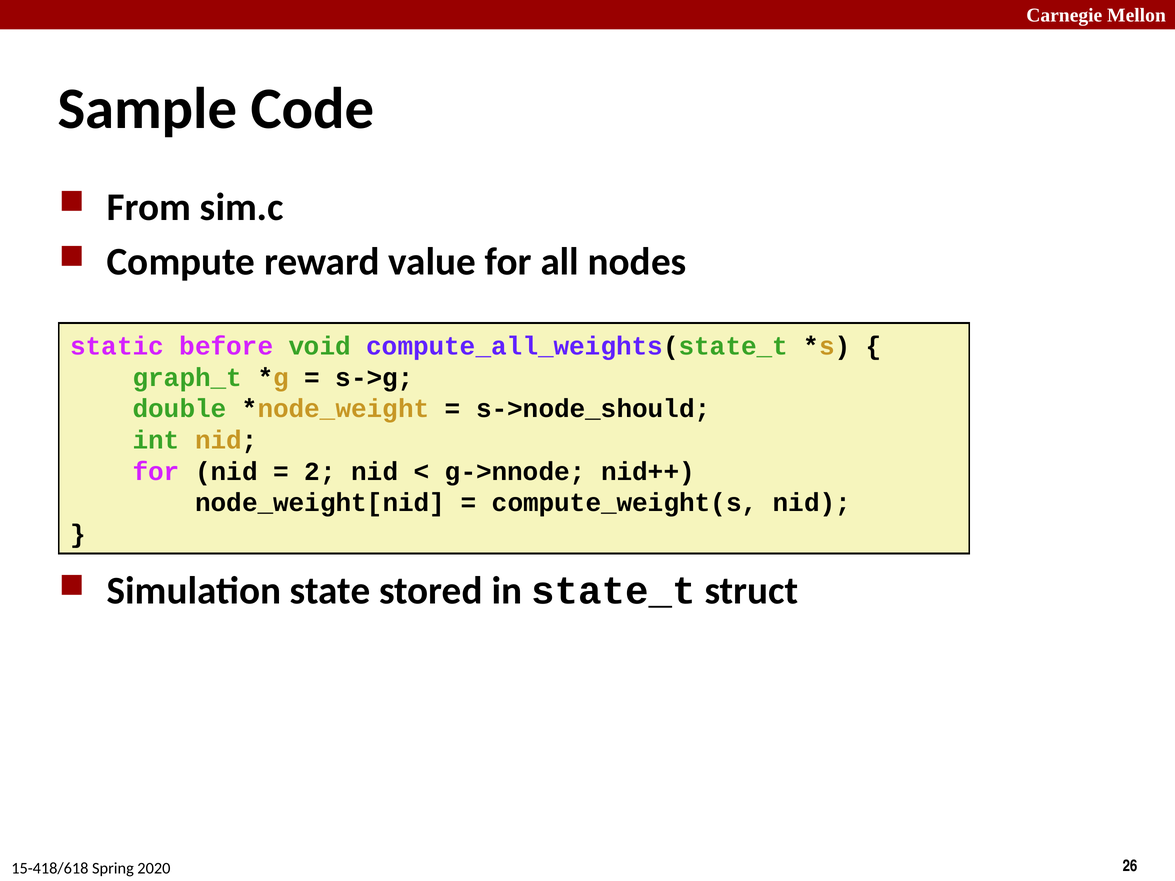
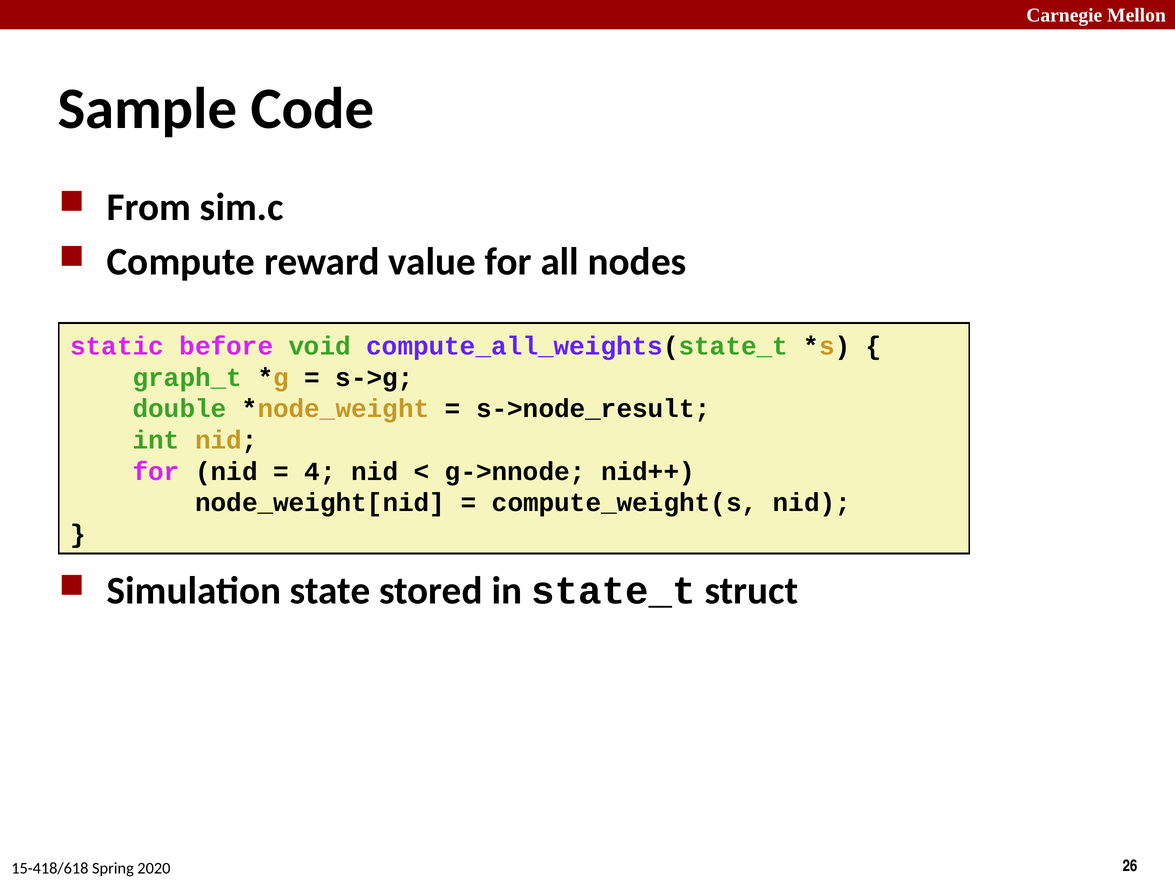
s->node_should: s->node_should -> s->node_result
2: 2 -> 4
